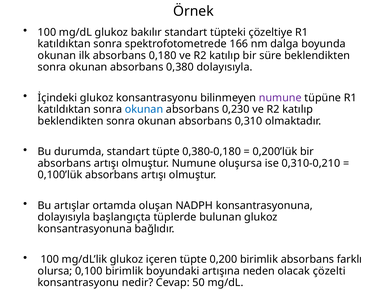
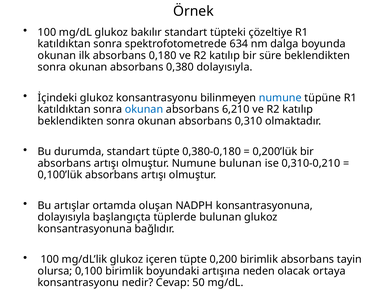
166: 166 -> 634
numune at (280, 98) colour: purple -> blue
0,230: 0,230 -> 6,210
Numune oluşursa: oluşursa -> bulunan
farklı: farklı -> tayin
çözelti: çözelti -> ortaya
